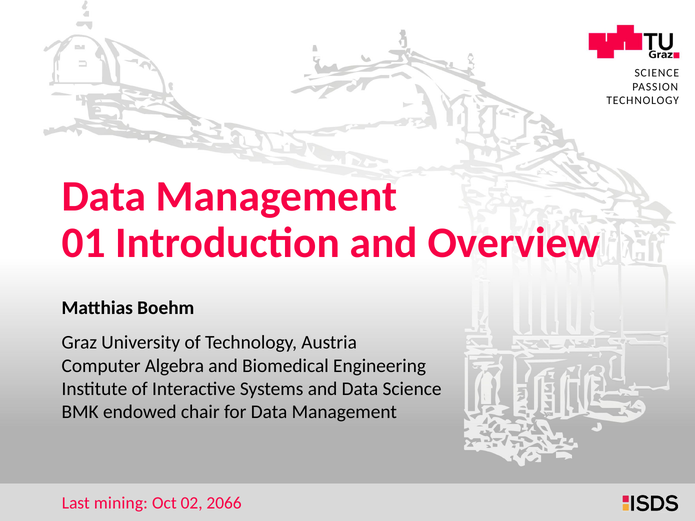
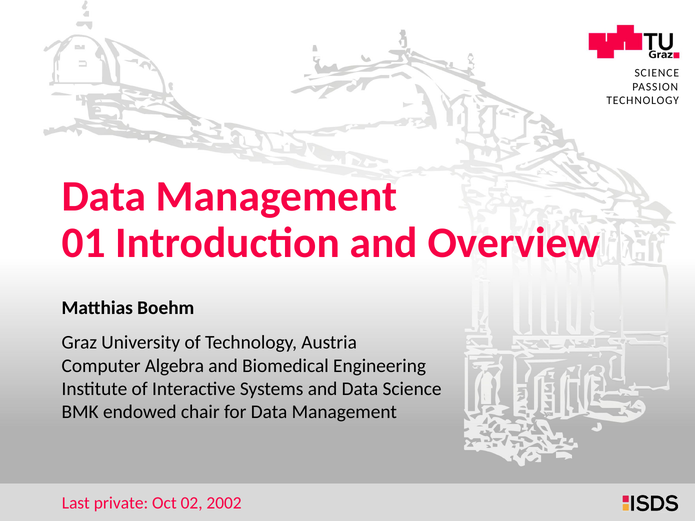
mining: mining -> private
2066: 2066 -> 2002
